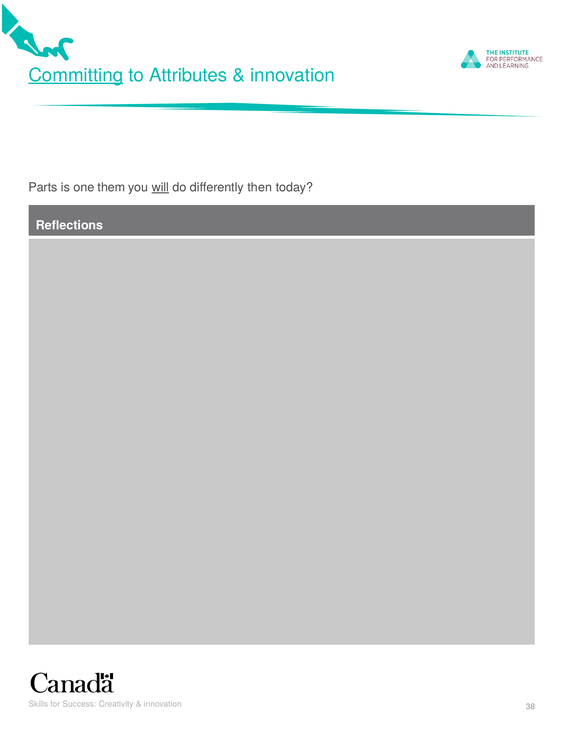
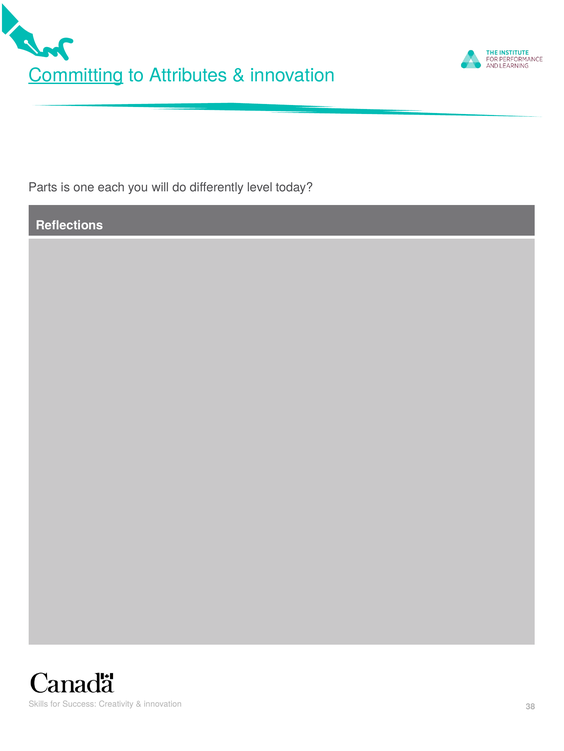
them: them -> each
will underline: present -> none
then: then -> level
